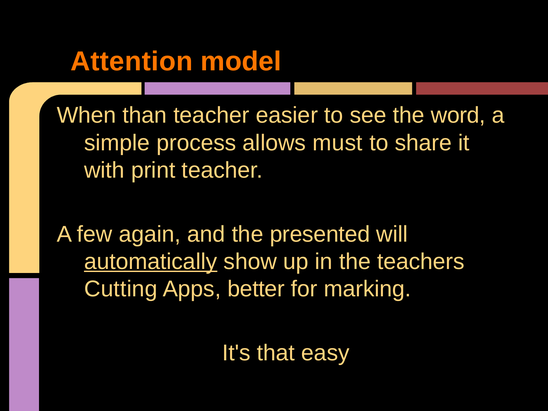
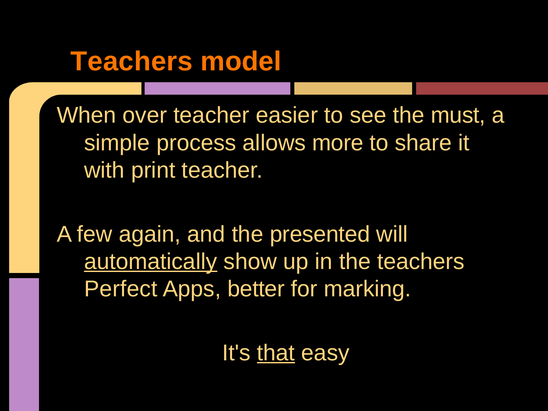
Attention at (132, 61): Attention -> Teachers
than: than -> over
word: word -> must
must: must -> more
Cutting: Cutting -> Perfect
that underline: none -> present
